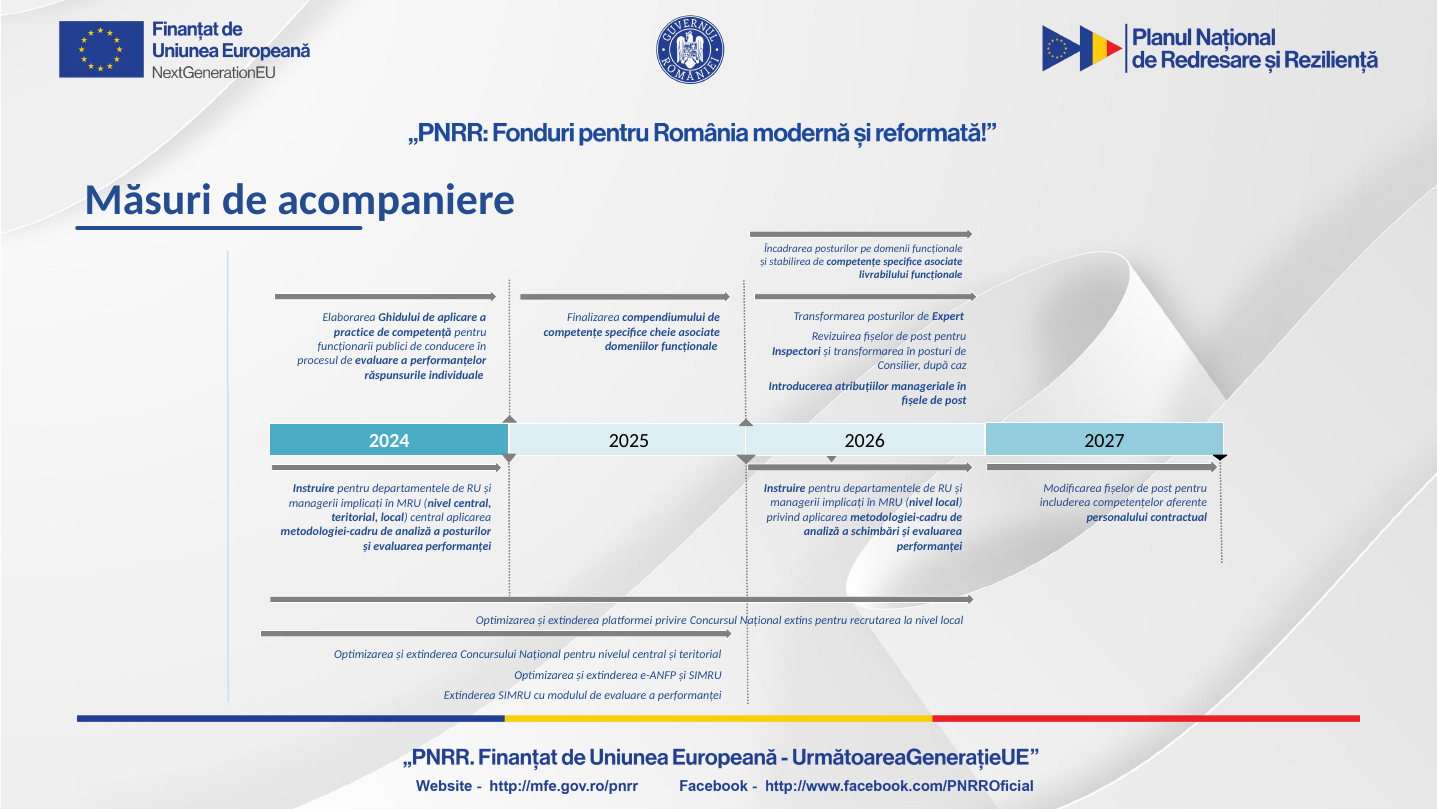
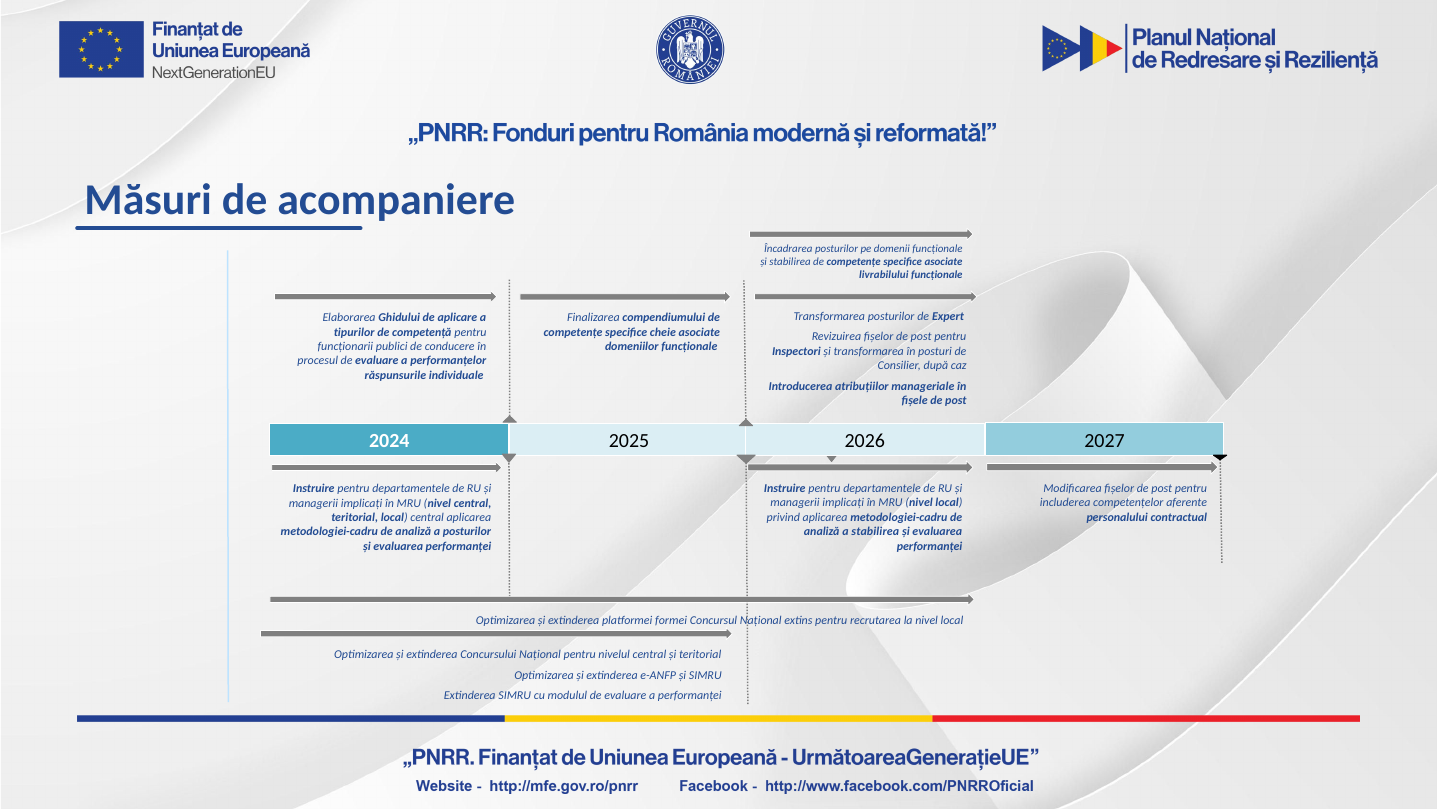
practice: practice -> tipurilor
a schimbări: schimbări -> stabilirea
privire: privire -> formei
